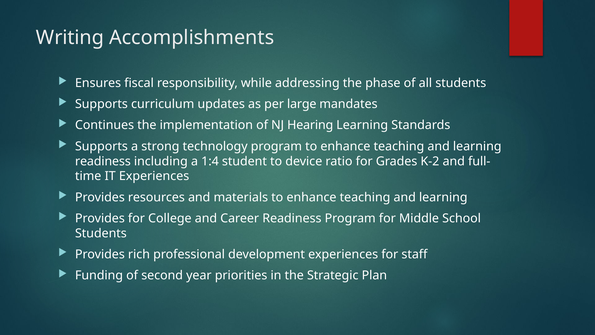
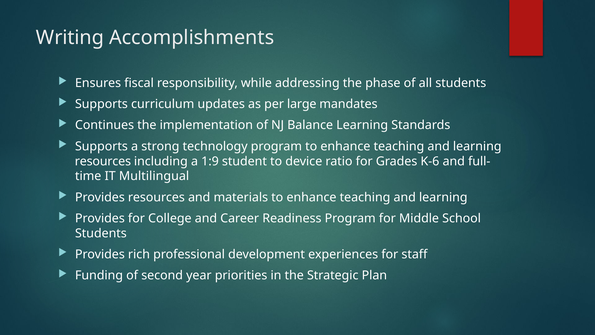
Hearing: Hearing -> Balance
readiness at (103, 161): readiness -> resources
1:4: 1:4 -> 1:9
K-2: K-2 -> K-6
IT Experiences: Experiences -> Multilingual
